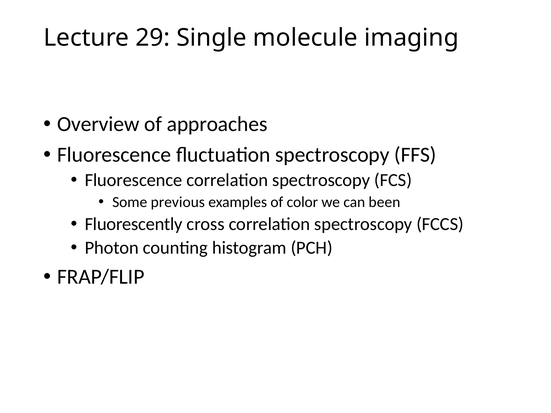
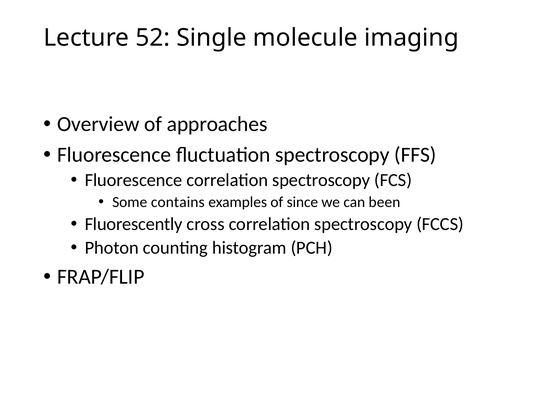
29: 29 -> 52
previous: previous -> contains
color: color -> since
